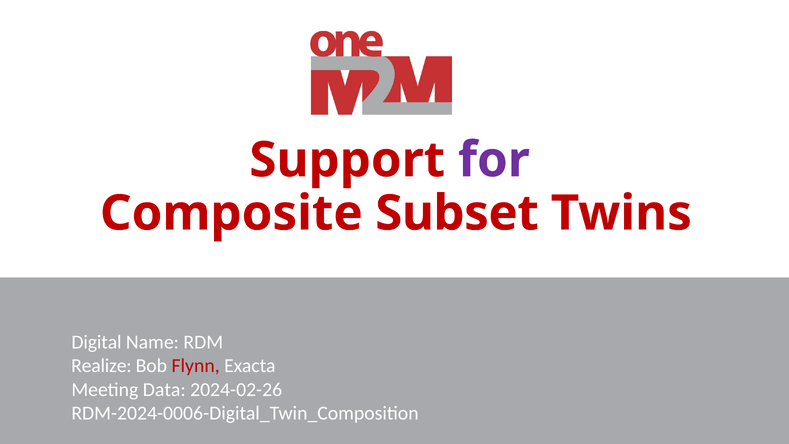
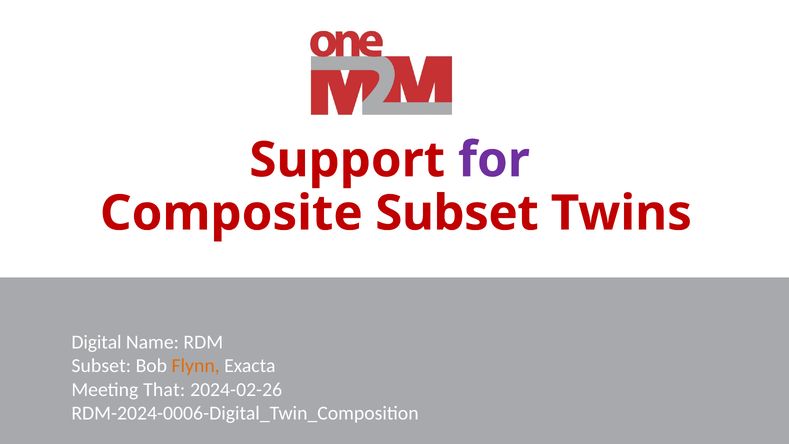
Realize at (101, 366): Realize -> Subset
Flynn colour: red -> orange
Data: Data -> That
